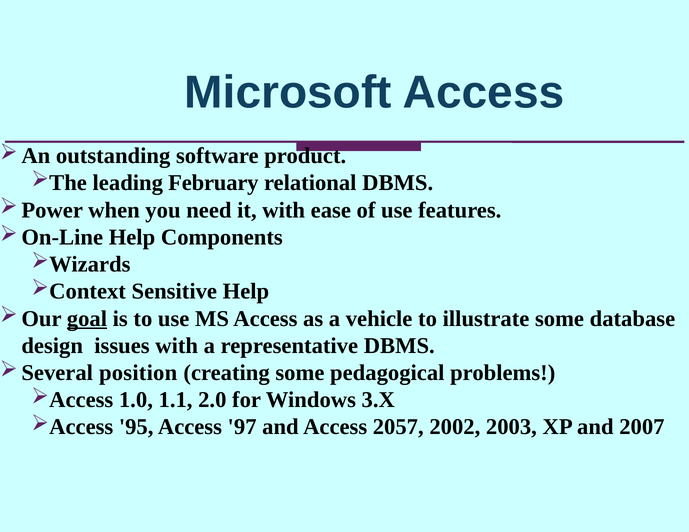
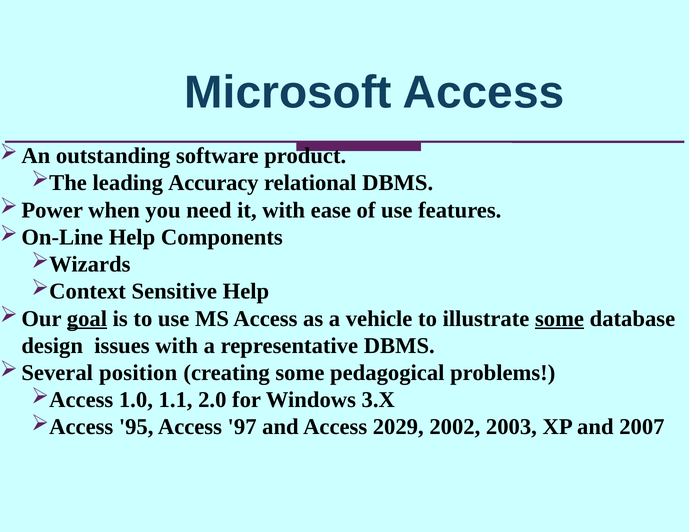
February: February -> Accuracy
some at (560, 319) underline: none -> present
2057: 2057 -> 2029
